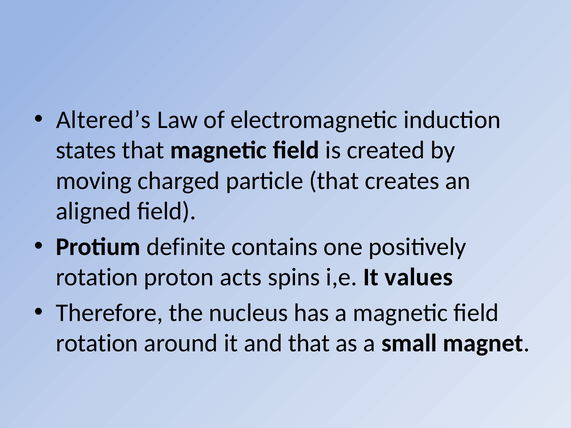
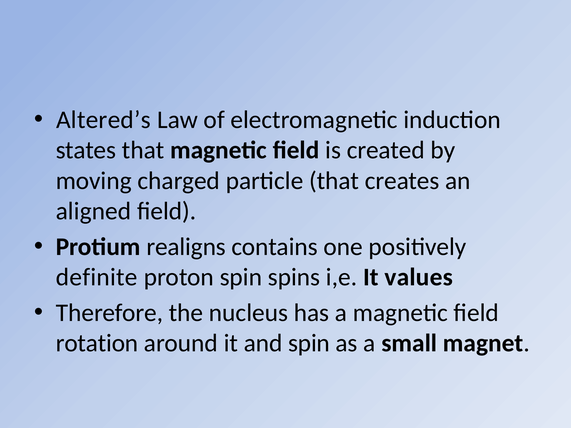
definite: definite -> realigns
rotation at (97, 277): rotation -> definite
proton acts: acts -> spin
and that: that -> spin
